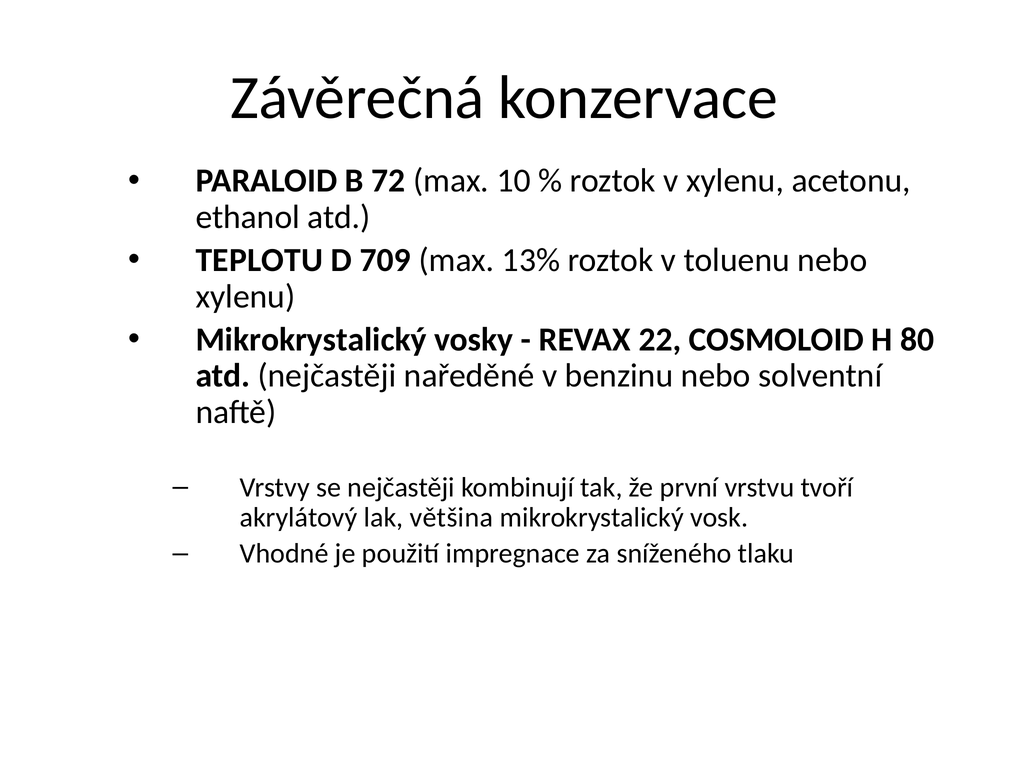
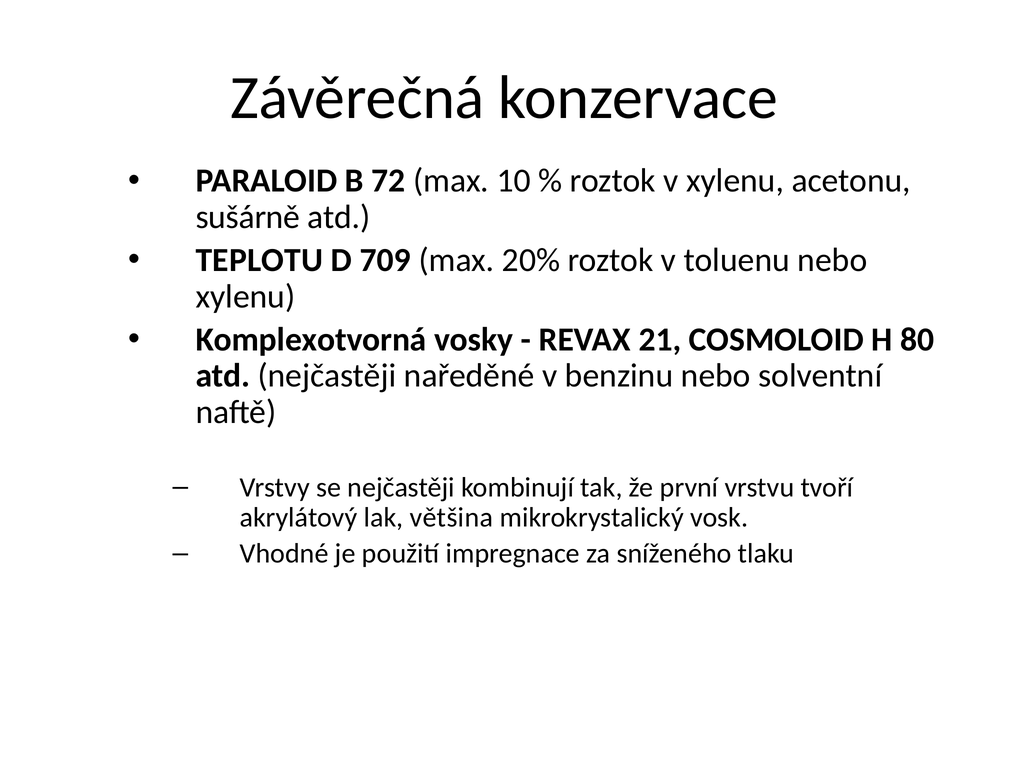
ethanol: ethanol -> sušárně
13%: 13% -> 20%
Mikrokrystalický at (311, 339): Mikrokrystalický -> Komplexotvorná
22: 22 -> 21
